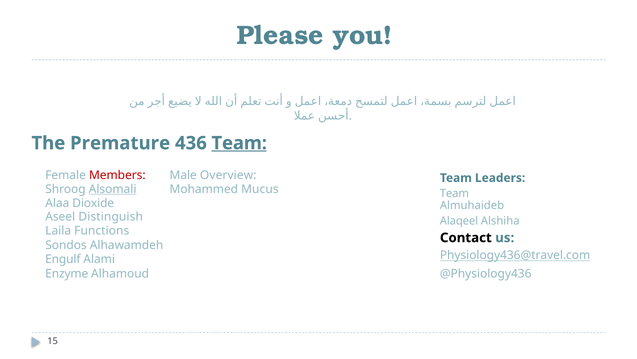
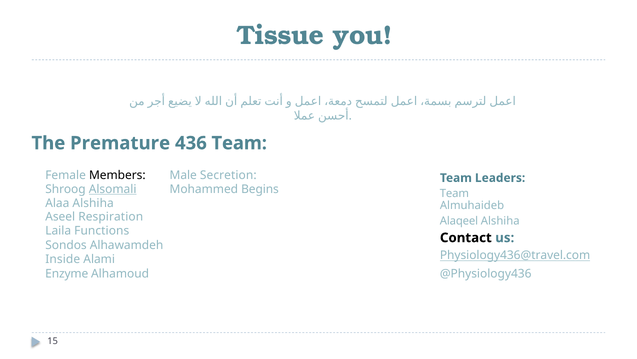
Please: Please -> Tissue
Team at (239, 143) underline: present -> none
Members colour: red -> black
Overview: Overview -> Secretion
Mucus: Mucus -> Begins
Alaa Dioxide: Dioxide -> Alshiha
Distinguish: Distinguish -> Respiration
Engulf: Engulf -> Inside
